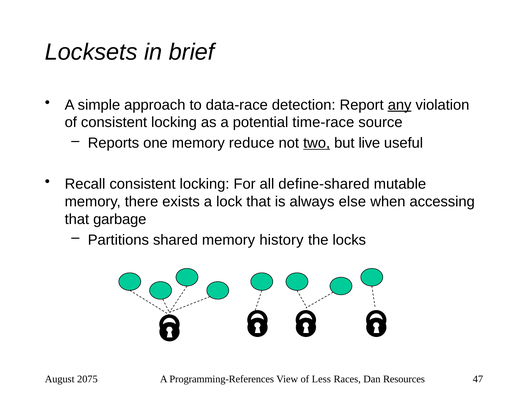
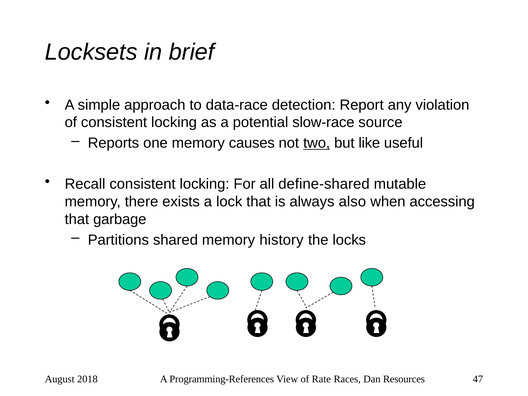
any underline: present -> none
time-race: time-race -> slow-race
reduce: reduce -> causes
live: live -> like
else: else -> also
2075: 2075 -> 2018
Less: Less -> Rate
